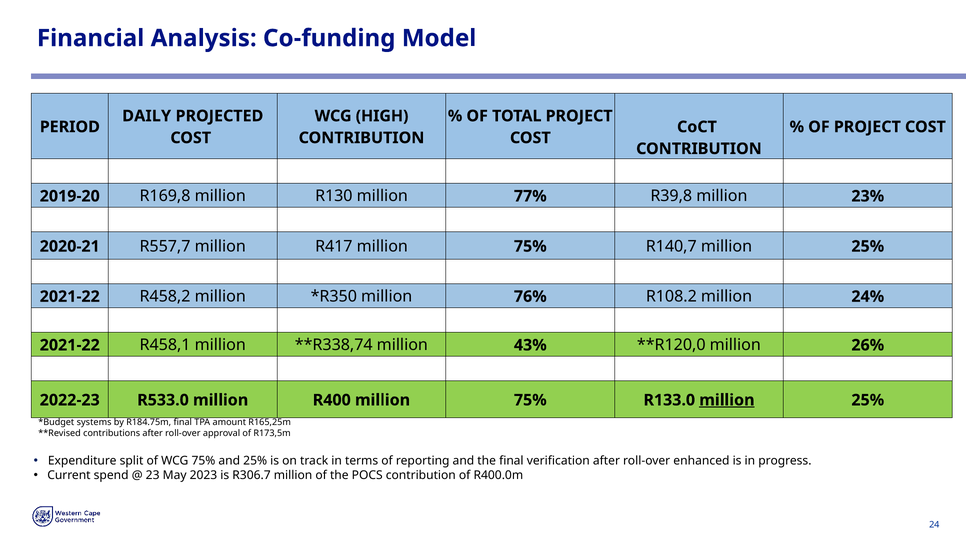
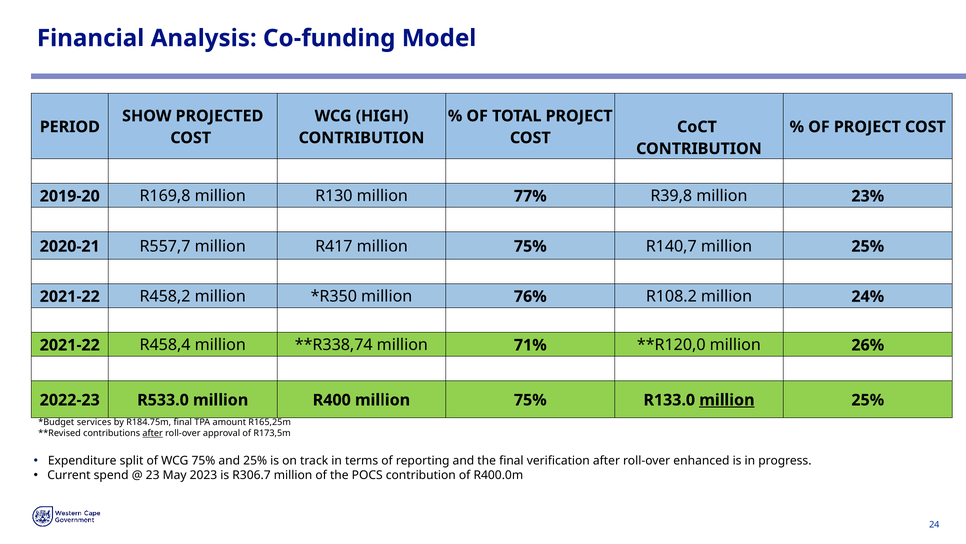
DAILY: DAILY -> SHOW
R458,1: R458,1 -> R458,4
43%: 43% -> 71%
systems: systems -> services
after at (153, 433) underline: none -> present
